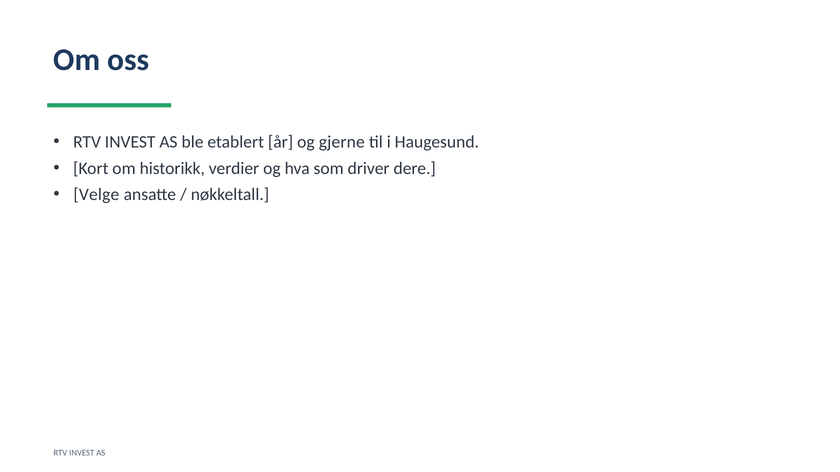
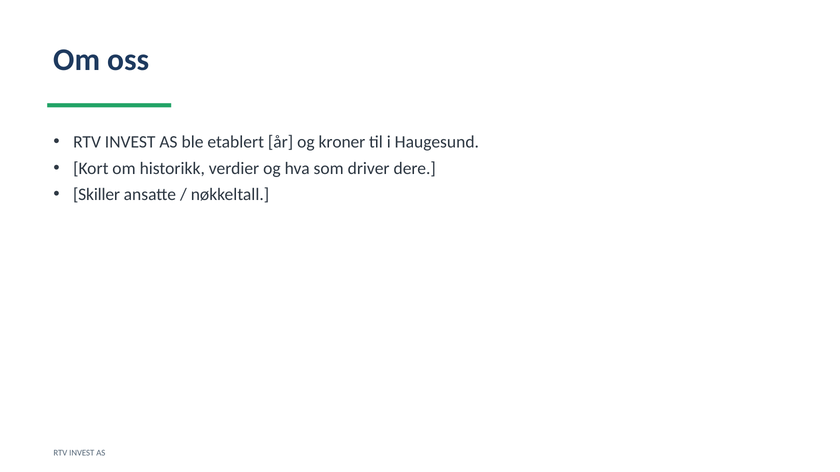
gjerne: gjerne -> kroner
Velge: Velge -> Skiller
